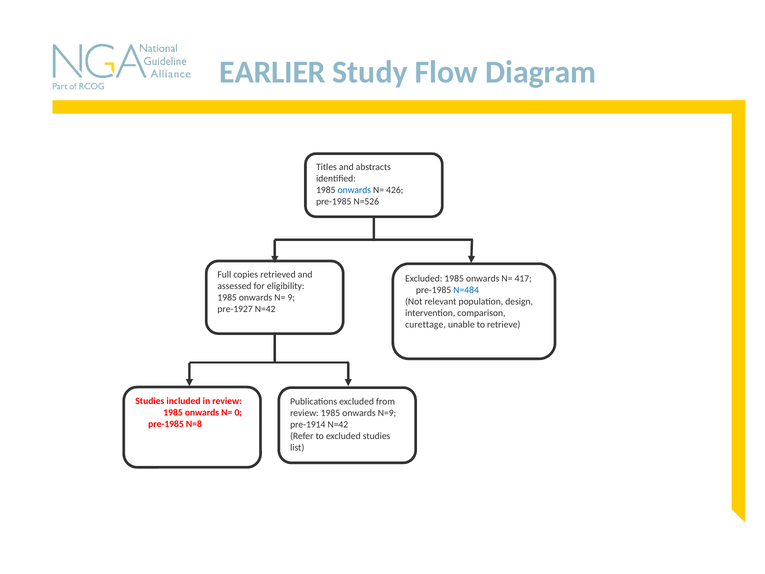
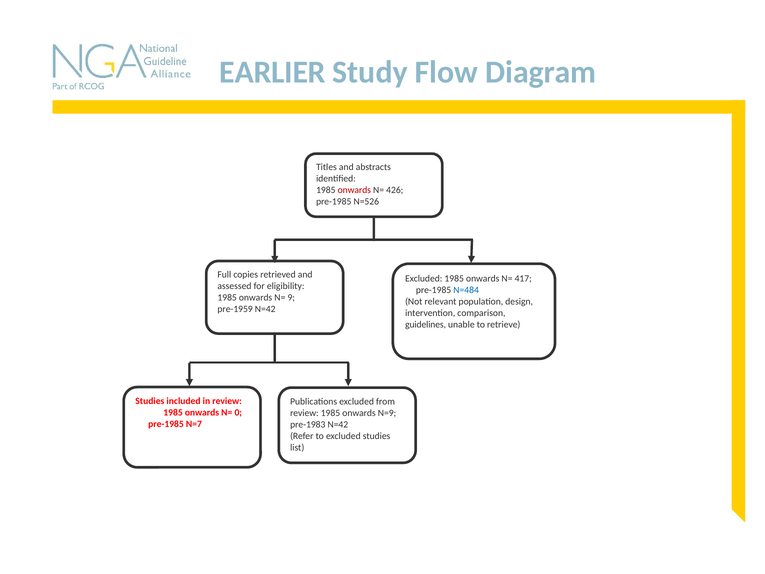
onwards at (354, 190) colour: blue -> red
pre-1927: pre-1927 -> pre-1959
curettage: curettage -> guidelines
N=8: N=8 -> N=7
pre-1914: pre-1914 -> pre-1983
